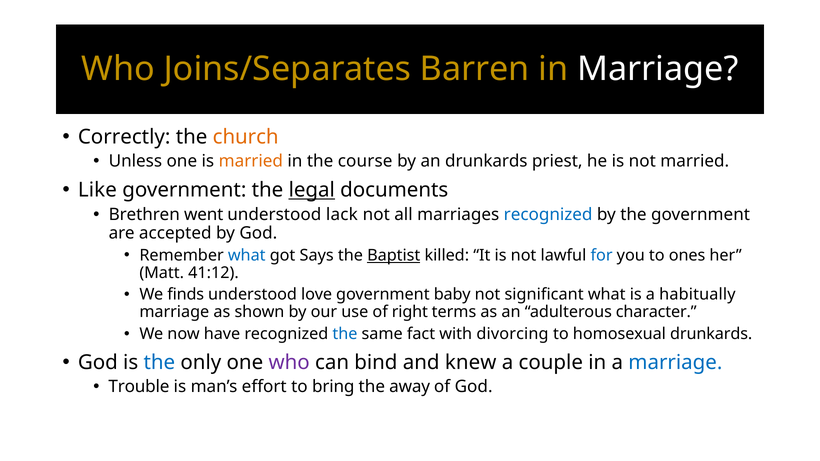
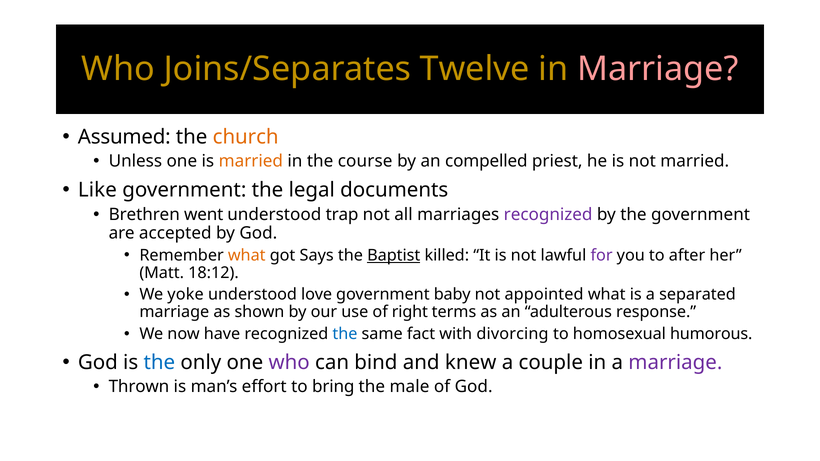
Barren: Barren -> Twelve
Marriage at (658, 69) colour: white -> pink
Correctly: Correctly -> Assumed
an drunkards: drunkards -> compelled
legal underline: present -> none
lack: lack -> trap
recognized at (548, 215) colour: blue -> purple
what at (247, 255) colour: blue -> orange
for colour: blue -> purple
ones: ones -> after
41:12: 41:12 -> 18:12
finds: finds -> yoke
significant: significant -> appointed
habitually: habitually -> separated
character: character -> response
homosexual drunkards: drunkards -> humorous
marriage at (675, 362) colour: blue -> purple
Trouble: Trouble -> Thrown
away: away -> male
